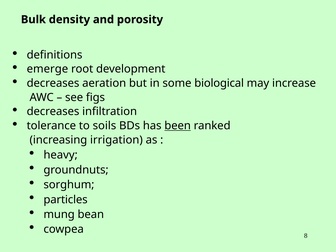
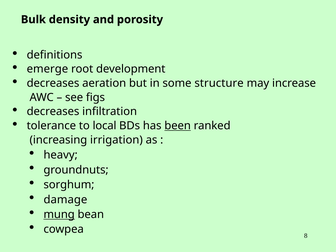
biological: biological -> structure
soils: soils -> local
particles: particles -> damage
mung underline: none -> present
